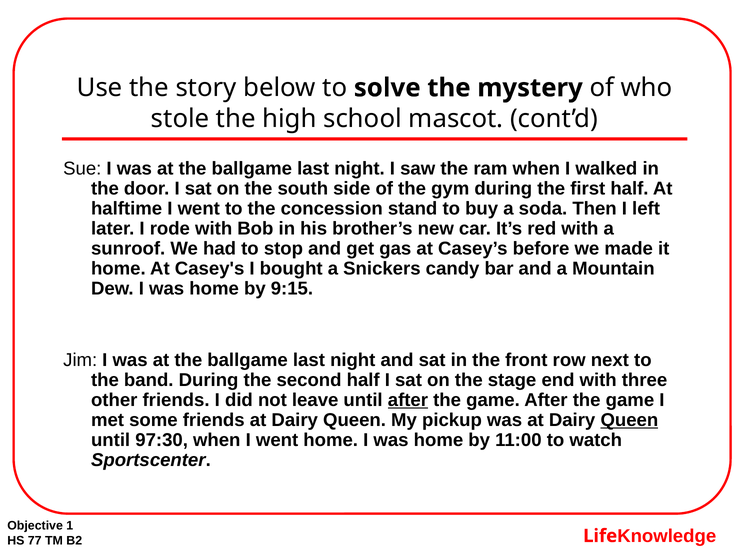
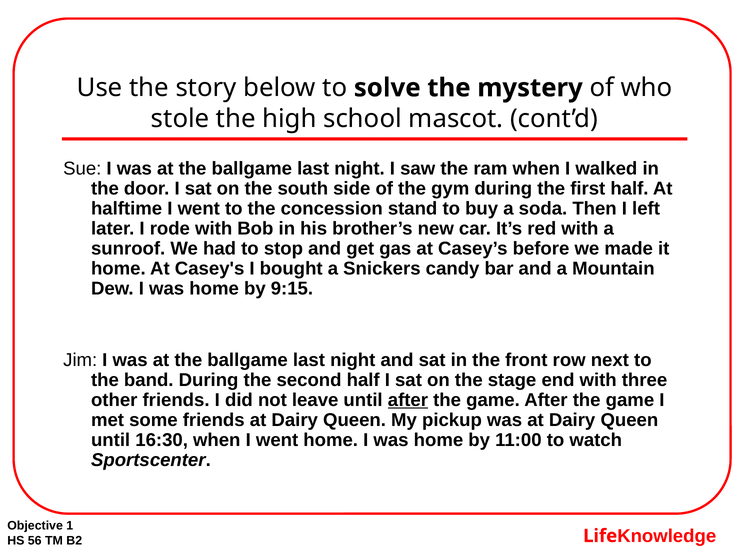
Queen at (629, 420) underline: present -> none
97:30: 97:30 -> 16:30
77: 77 -> 56
